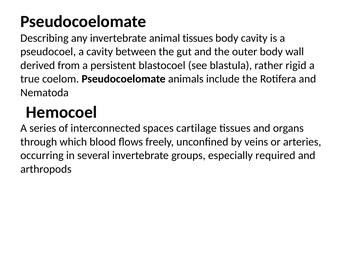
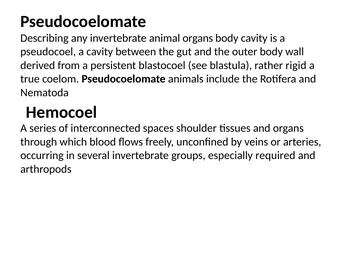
animal tissues: tissues -> organs
cartilage: cartilage -> shoulder
